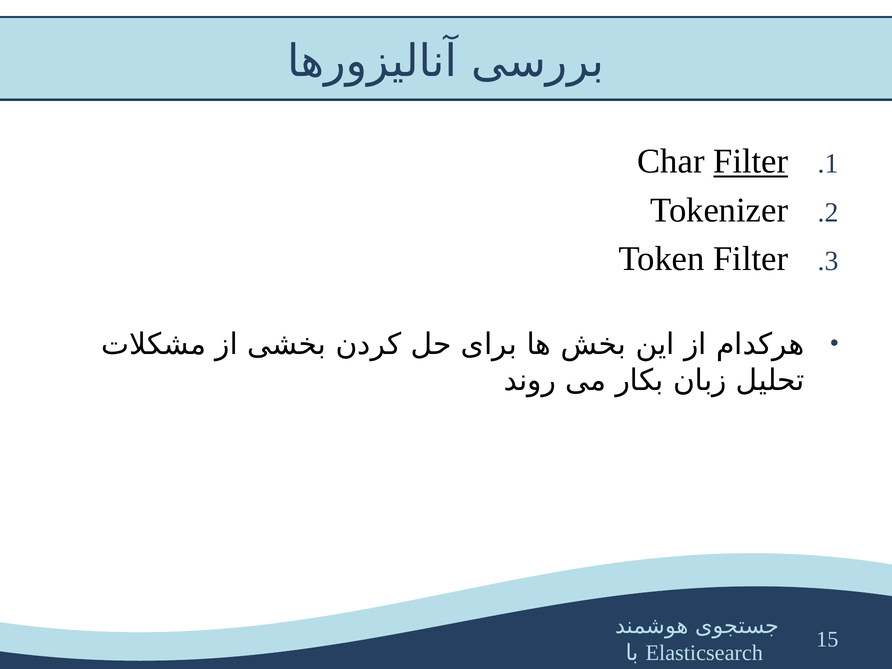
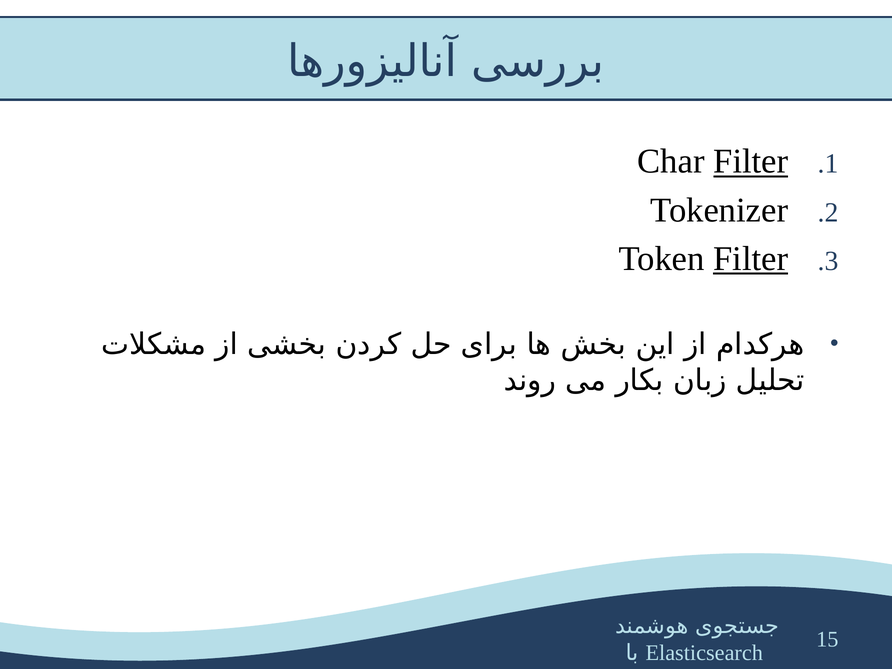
Filter at (751, 259) underline: none -> present
